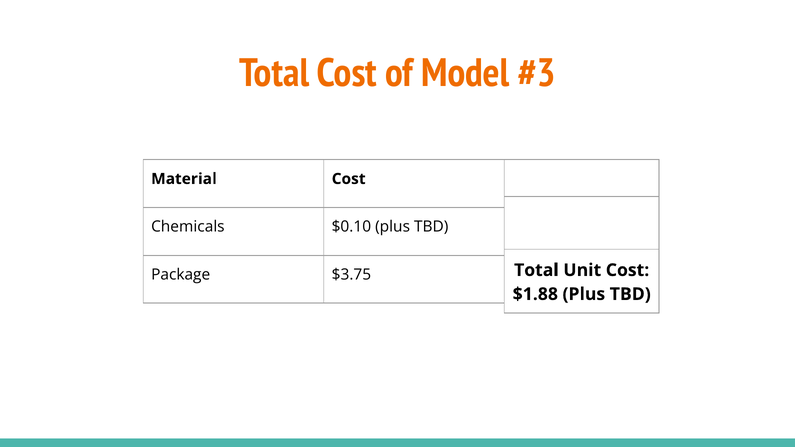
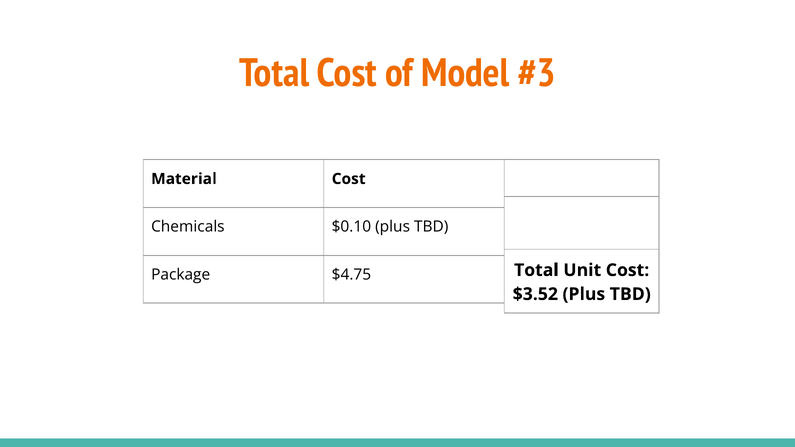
$3.75: $3.75 -> $4.75
$1.88: $1.88 -> $3.52
